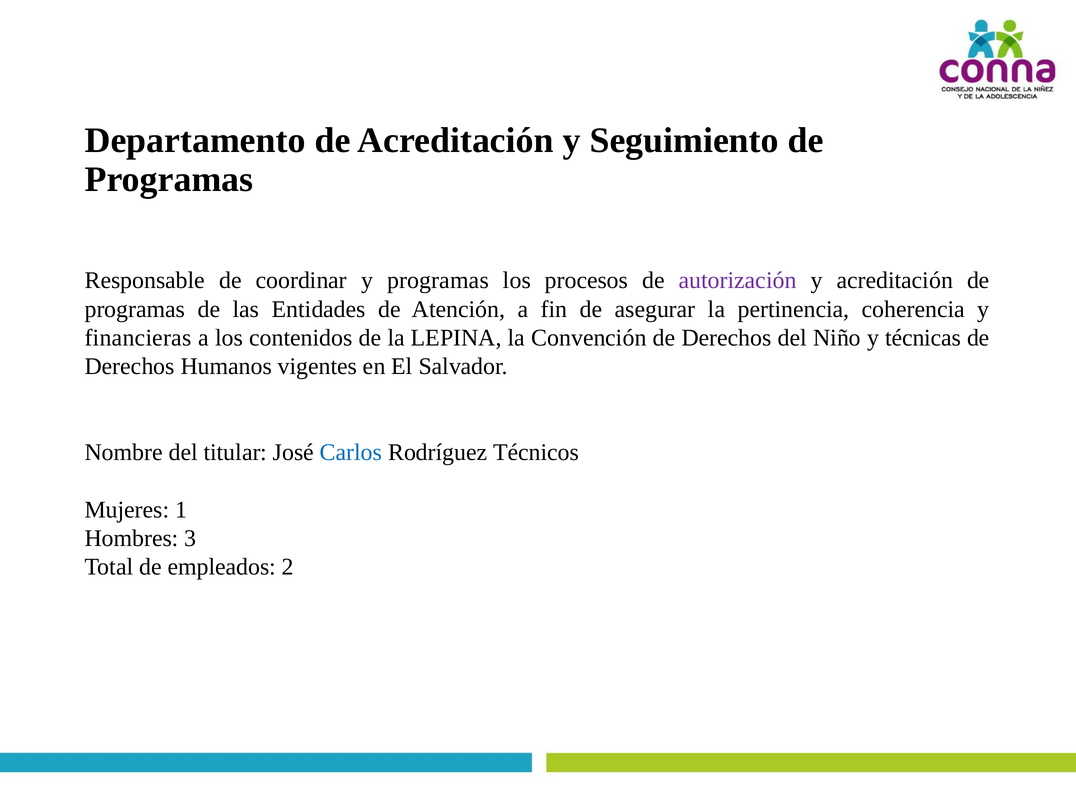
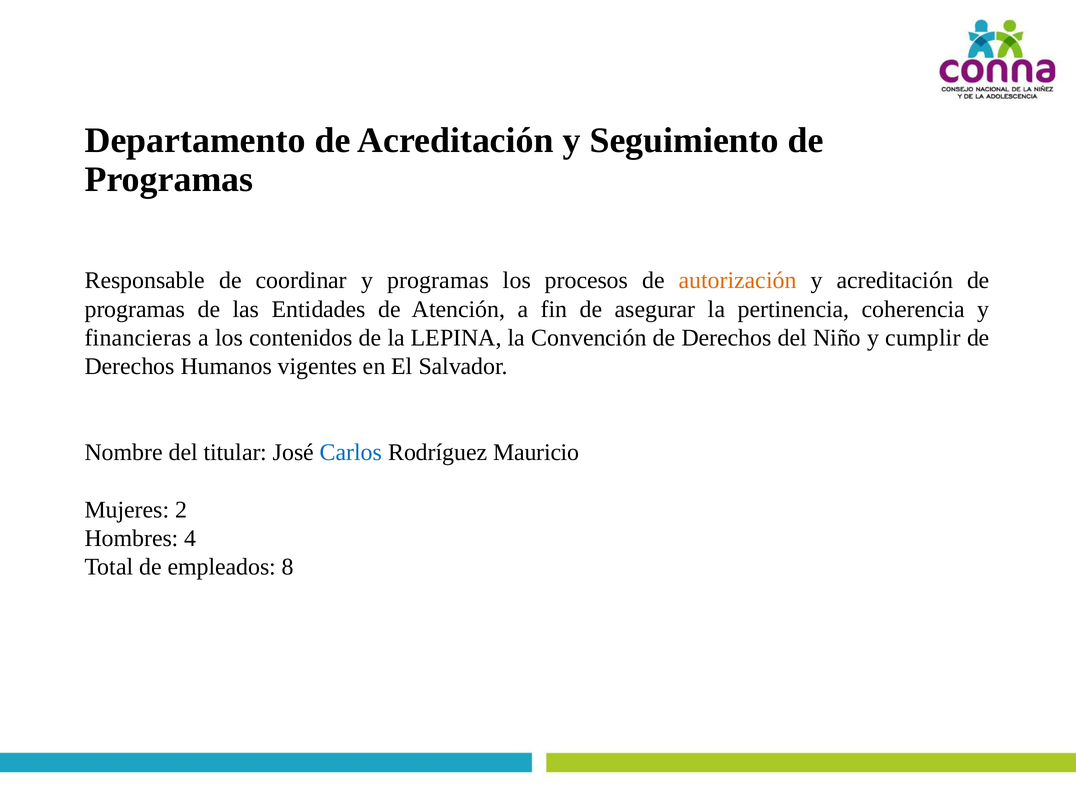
autorización colour: purple -> orange
técnicas: técnicas -> cumplir
Técnicos: Técnicos -> Mauricio
1: 1 -> 2
3: 3 -> 4
2: 2 -> 8
